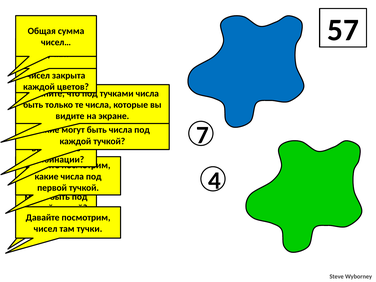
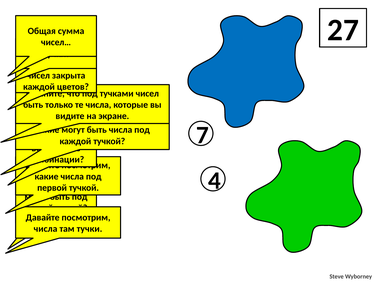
57: 57 -> 27
тучками числа: числа -> чисел
чисел at (46, 229): чисел -> числа
